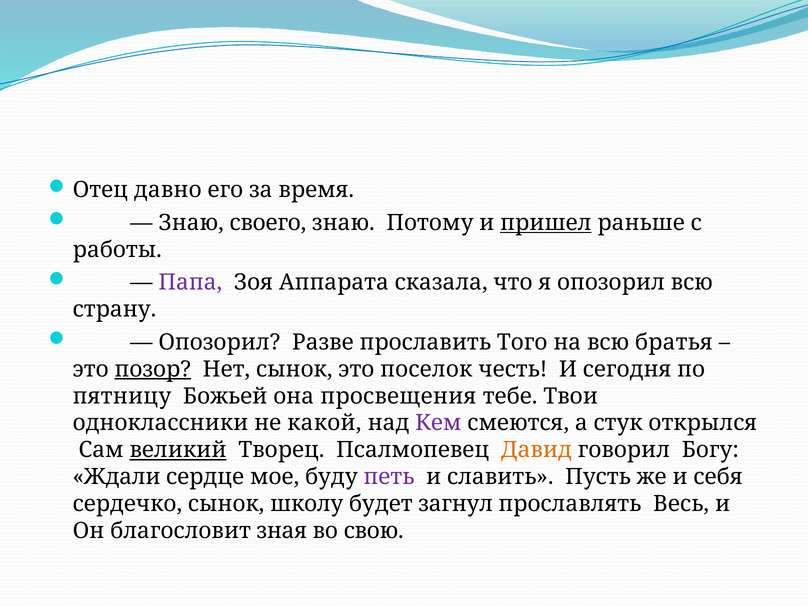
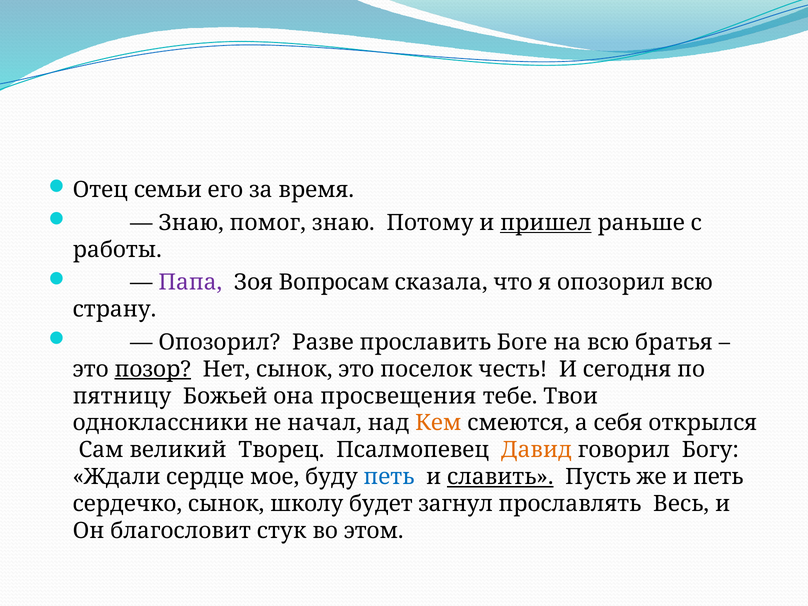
давно: давно -> семьи
своего: своего -> помог
Аппарата: Аппарата -> Вопросам
Того: Того -> Боге
какой: какой -> начал
Кем colour: purple -> orange
стук: стук -> себя
великий underline: present -> none
петь at (389, 477) colour: purple -> blue
славить underline: none -> present
и себя: себя -> петь
зная: зная -> стук
свою: свою -> этом
